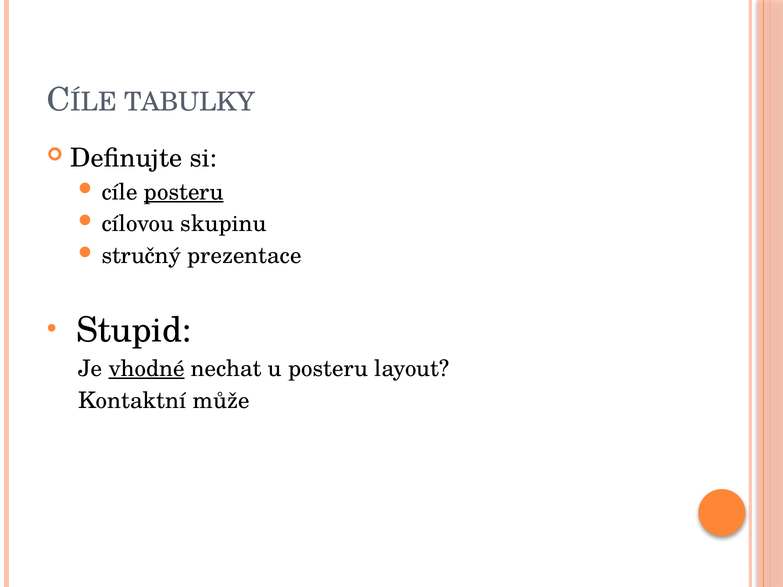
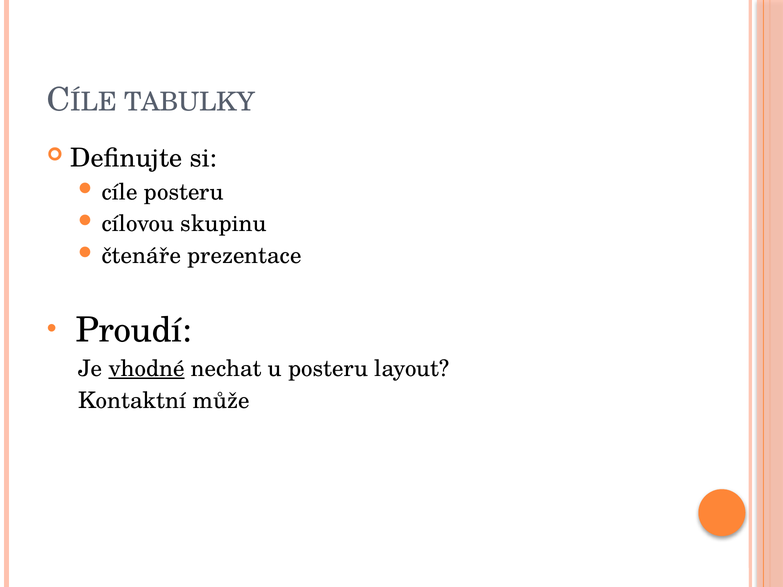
posteru at (184, 192) underline: present -> none
stručný: stručný -> čtenáře
Stupid: Stupid -> Proudí
